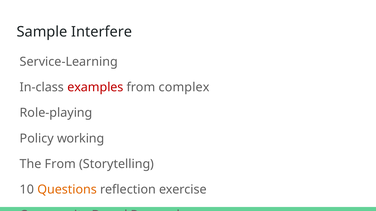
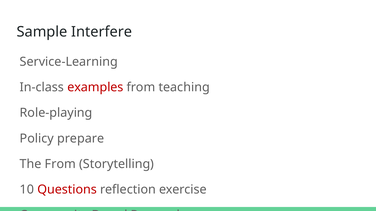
complex: complex -> teaching
working: working -> prepare
Questions colour: orange -> red
